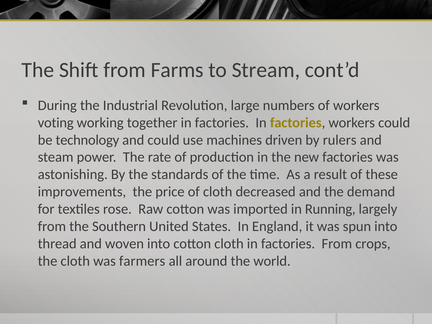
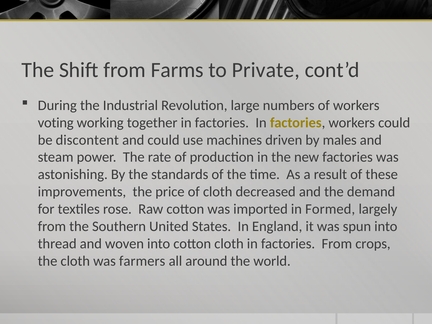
Stream: Stream -> Private
technology: technology -> discontent
rulers: rulers -> males
Running: Running -> Formed
